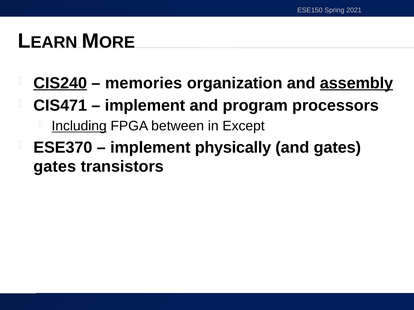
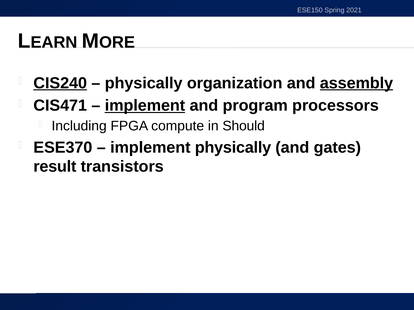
memories at (144, 83): memories -> physically
implement at (145, 106) underline: none -> present
Including underline: present -> none
between: between -> compute
Except: Except -> Should
gates at (55, 167): gates -> result
